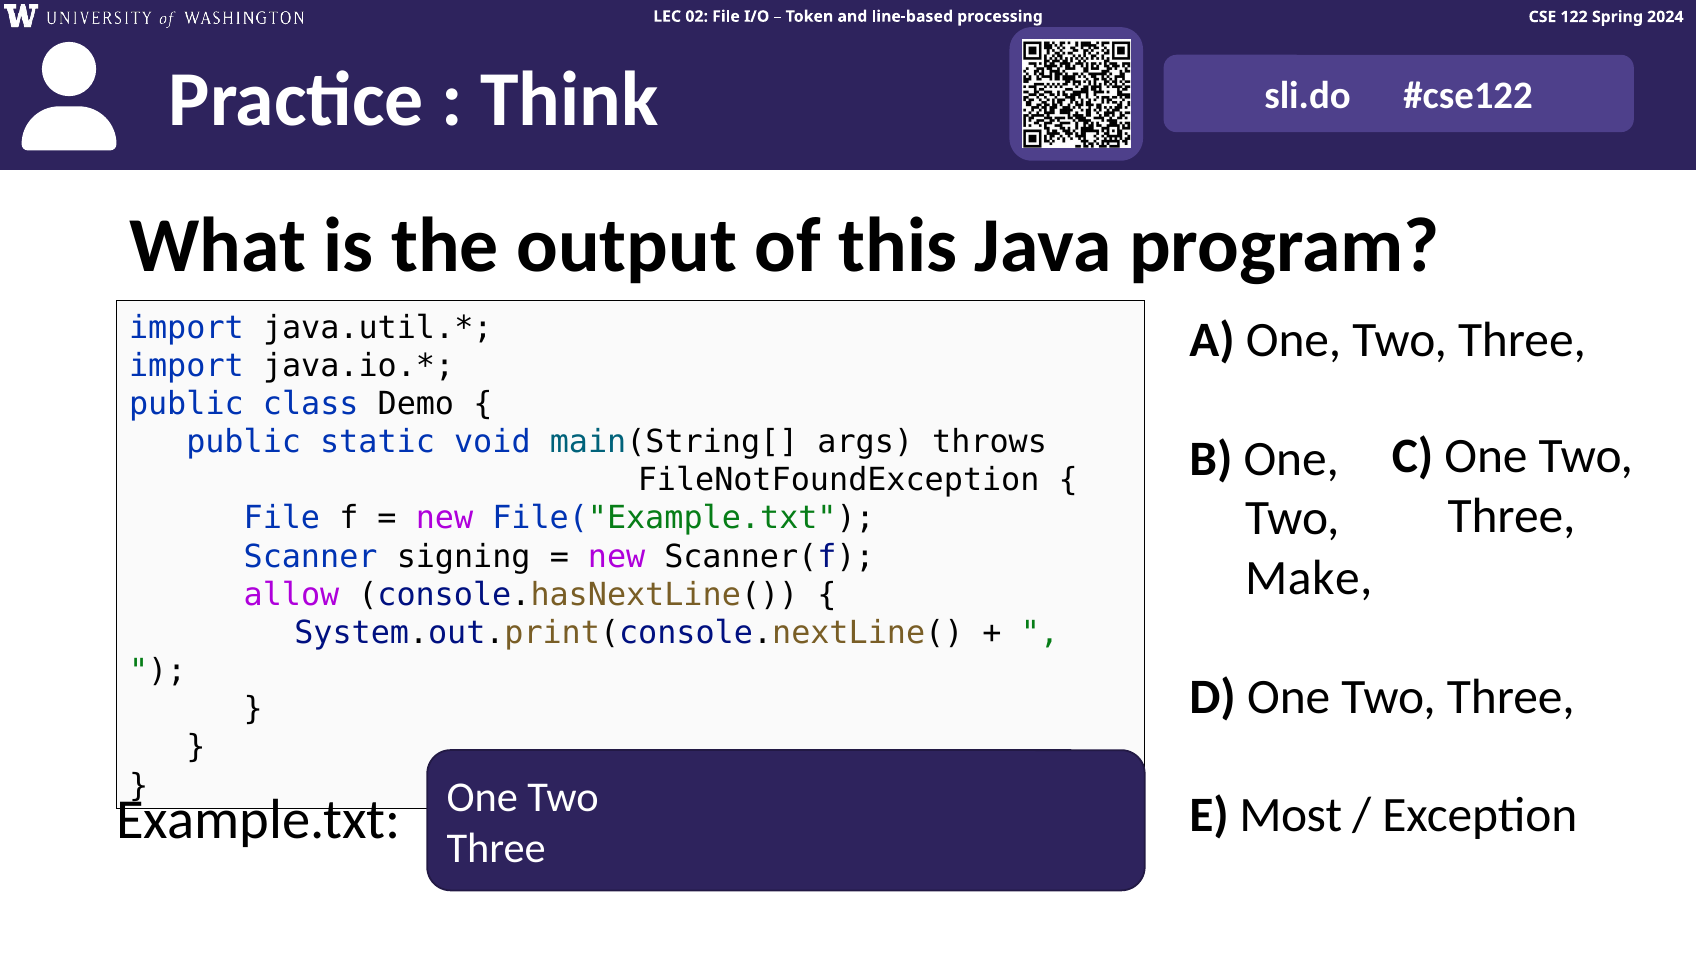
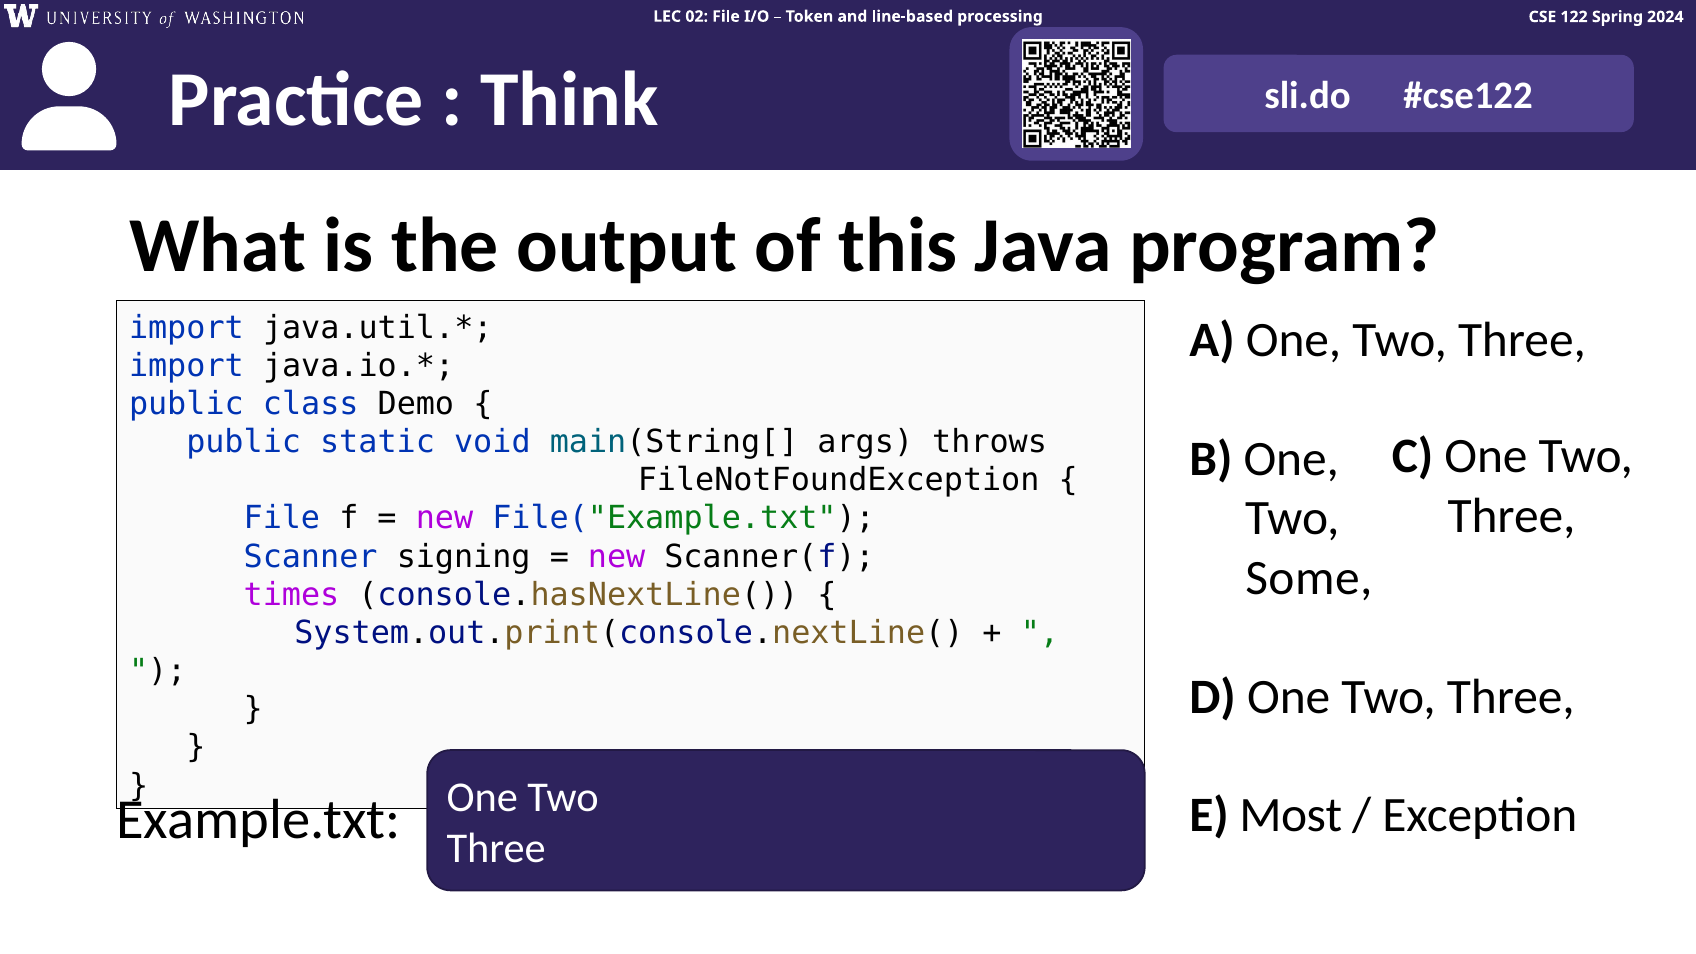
Make: Make -> Some
allow: allow -> times
